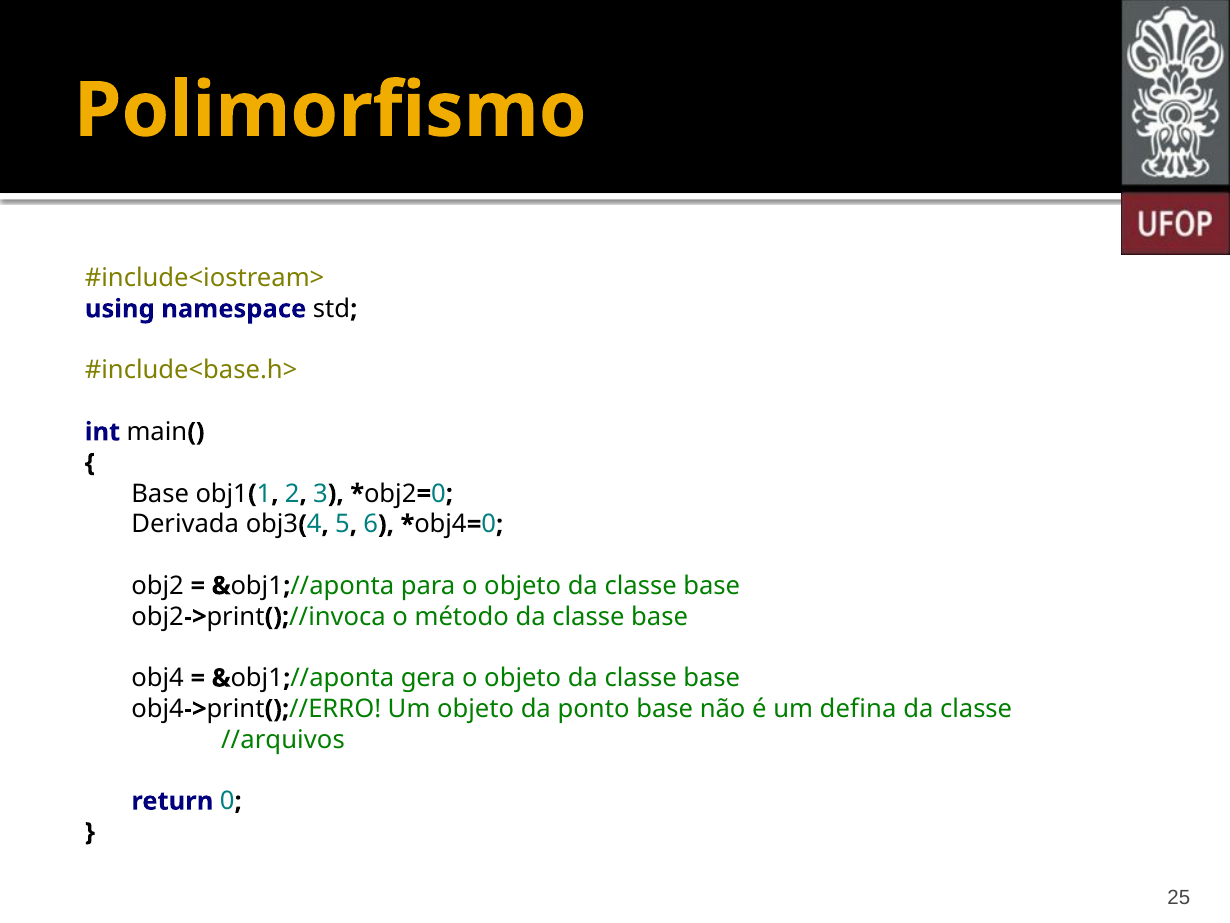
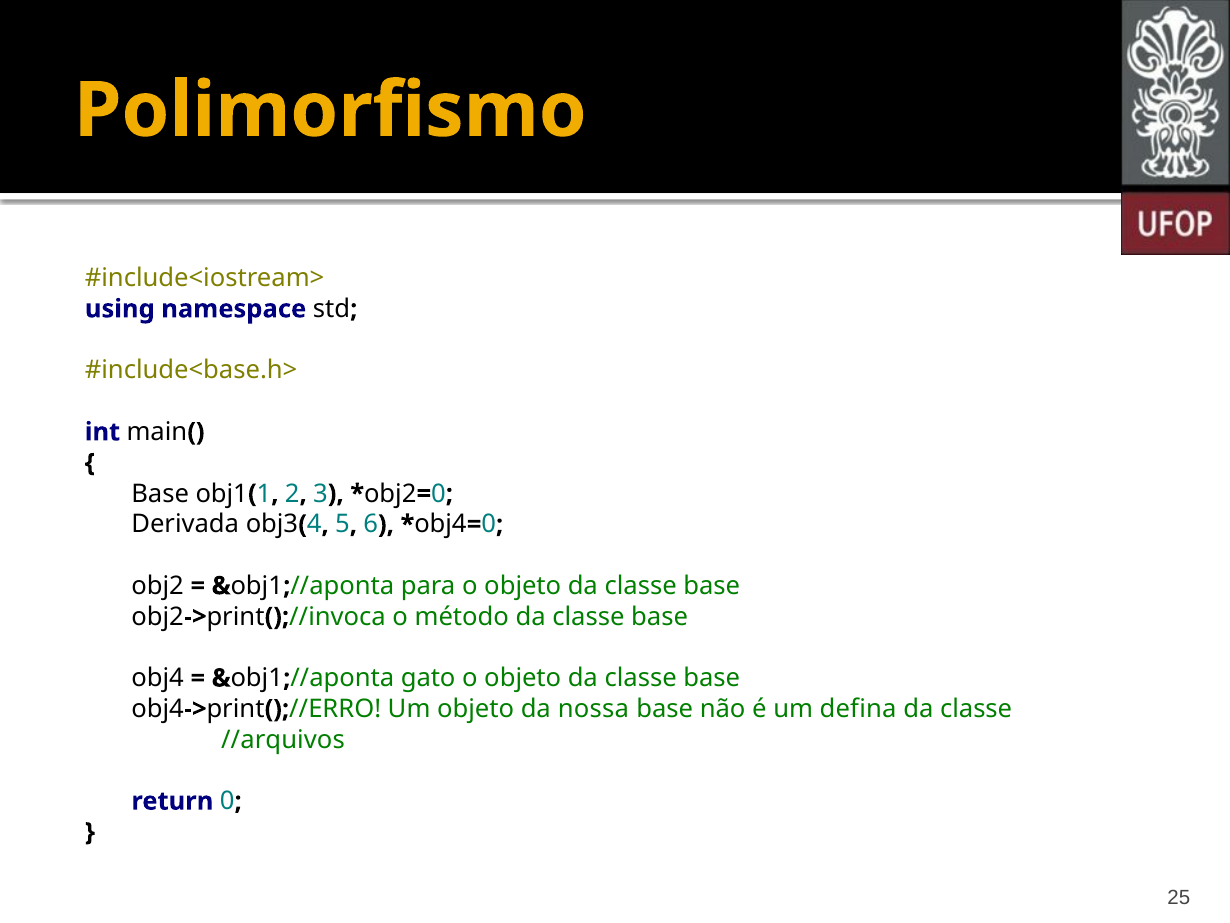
gera: gera -> gato
ponto: ponto -> nossa
